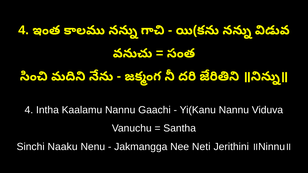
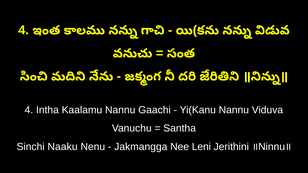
Neti: Neti -> Leni
